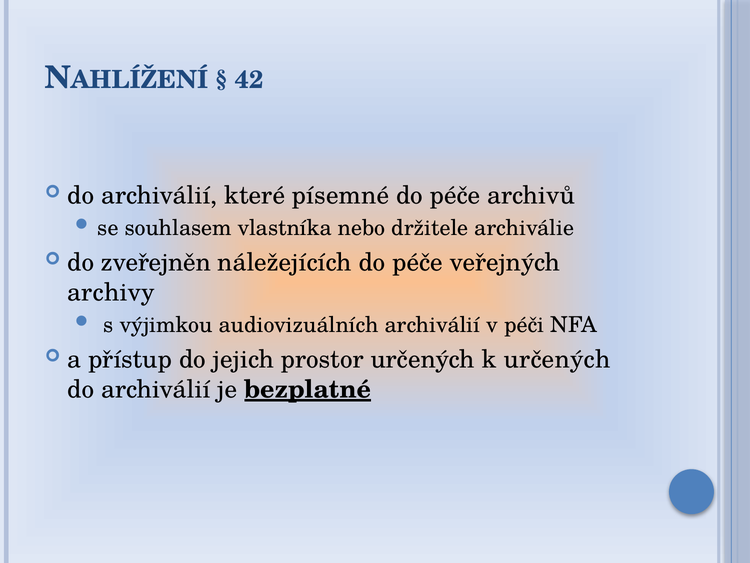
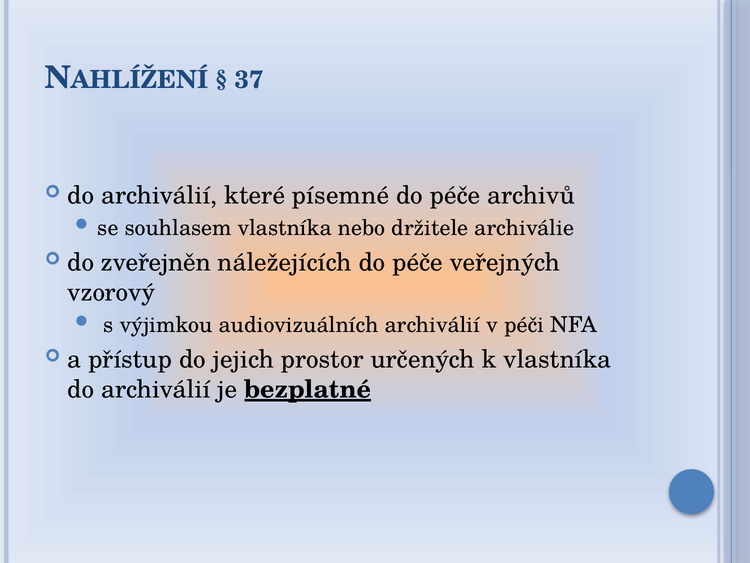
42: 42 -> 37
archivy: archivy -> vzorový
k určených: určených -> vlastníka
